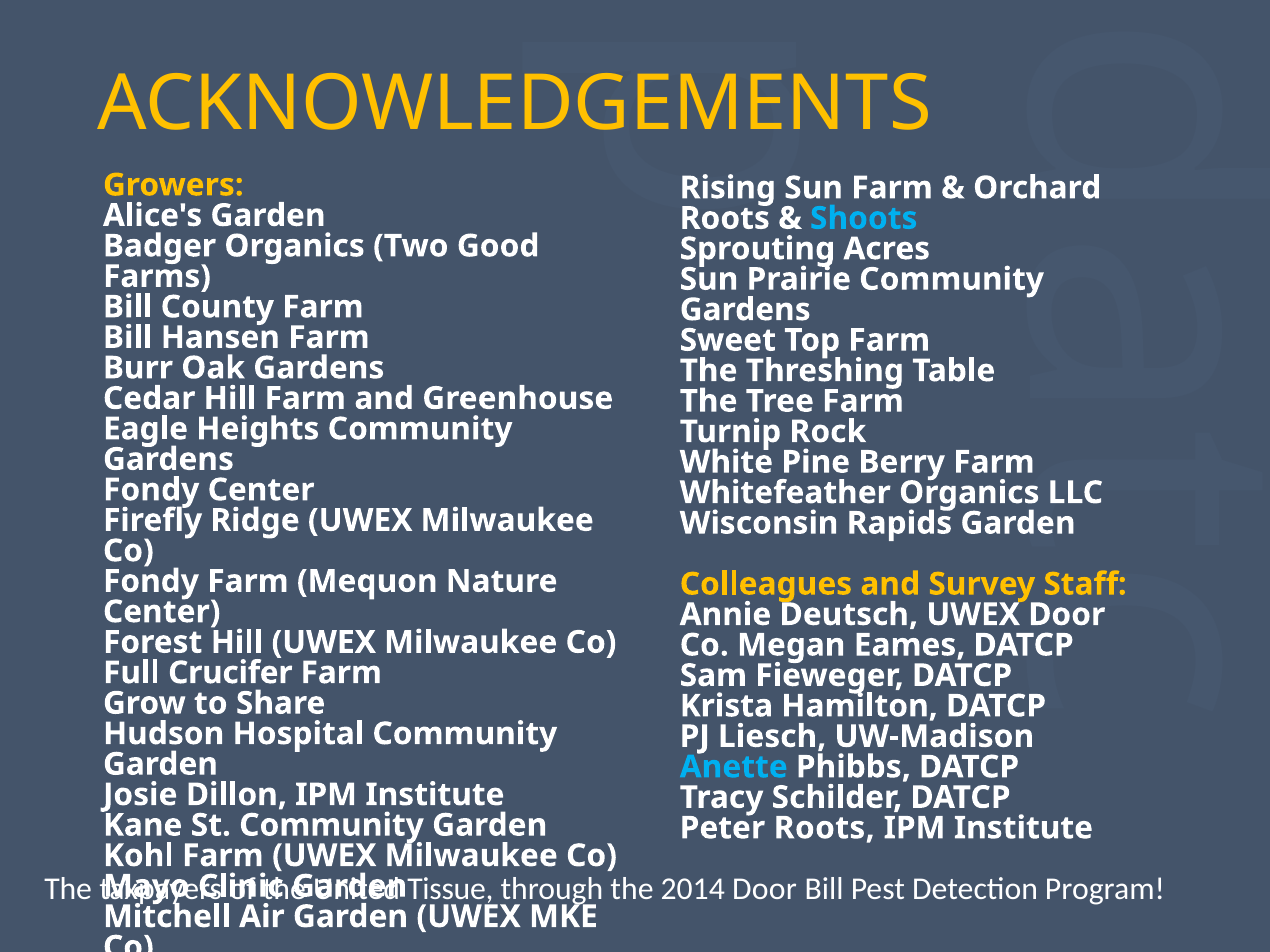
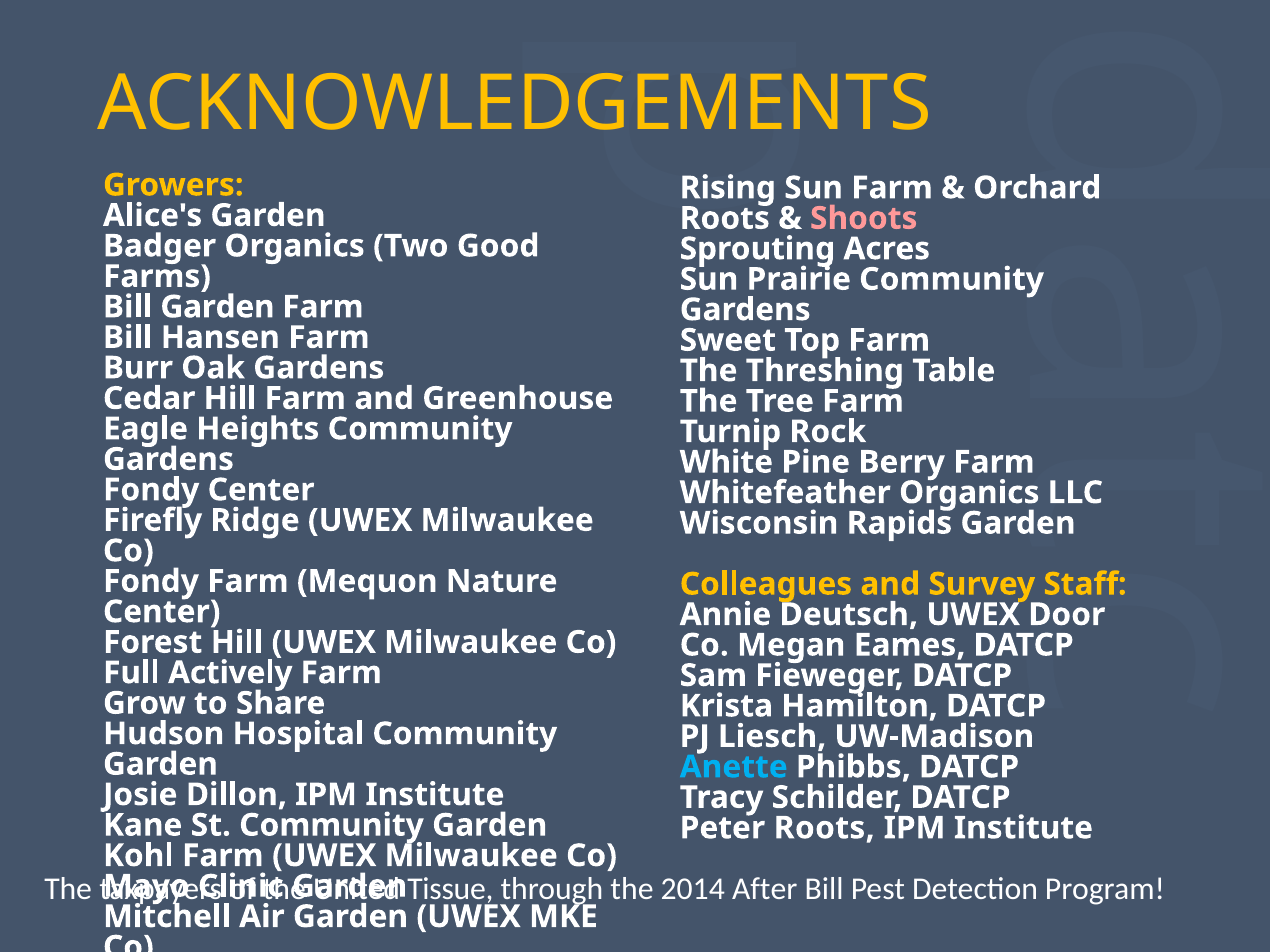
Shoots colour: light blue -> pink
Bill County: County -> Garden
Crucifer: Crucifer -> Actively
2014 Door: Door -> After
